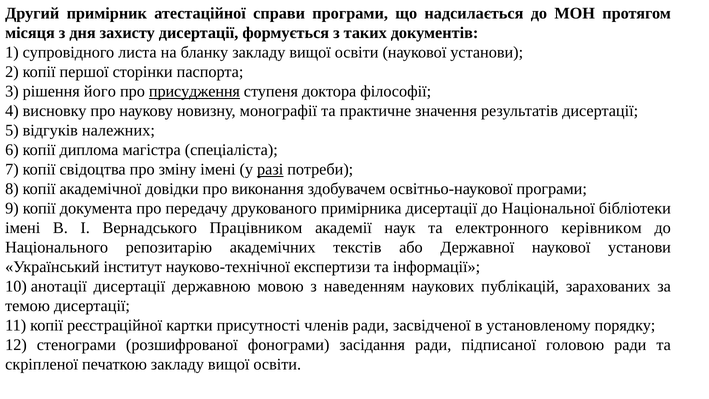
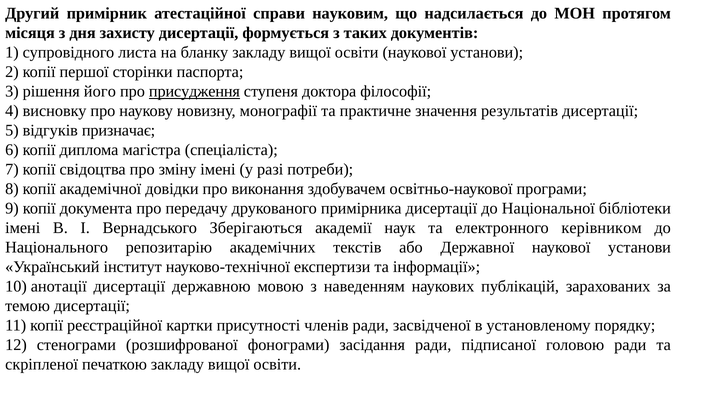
справи програми: програми -> науковим
належних: належних -> призначає
разі underline: present -> none
Працівником: Працівником -> Зберігаються
